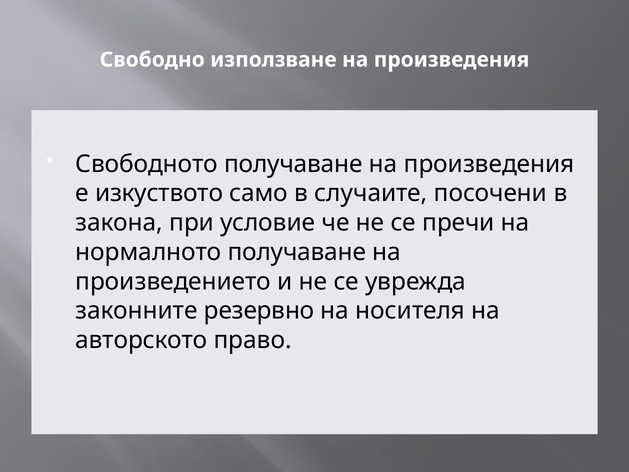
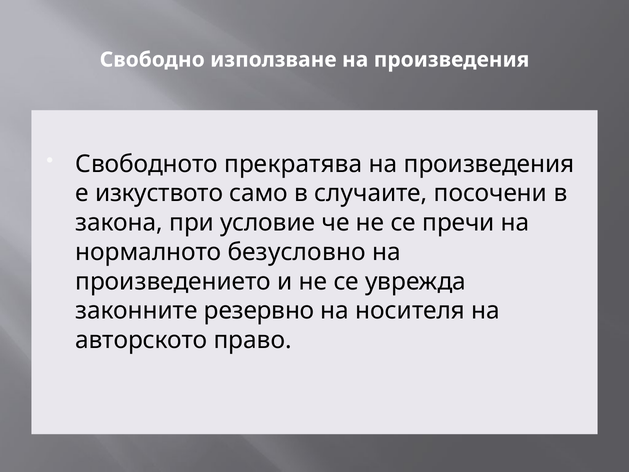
Свободното получаване: получаване -> прекратява
нормалното получаване: получаване -> безусловно
